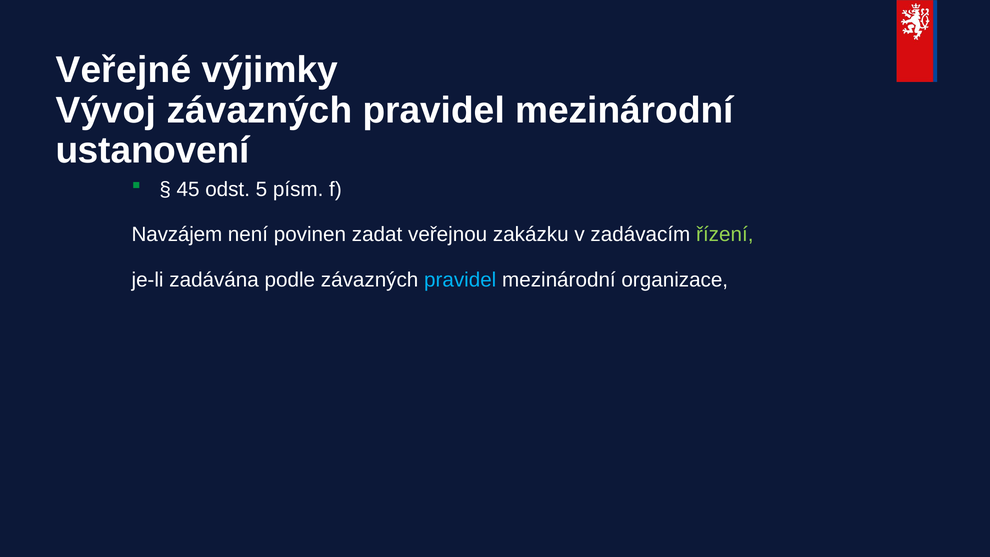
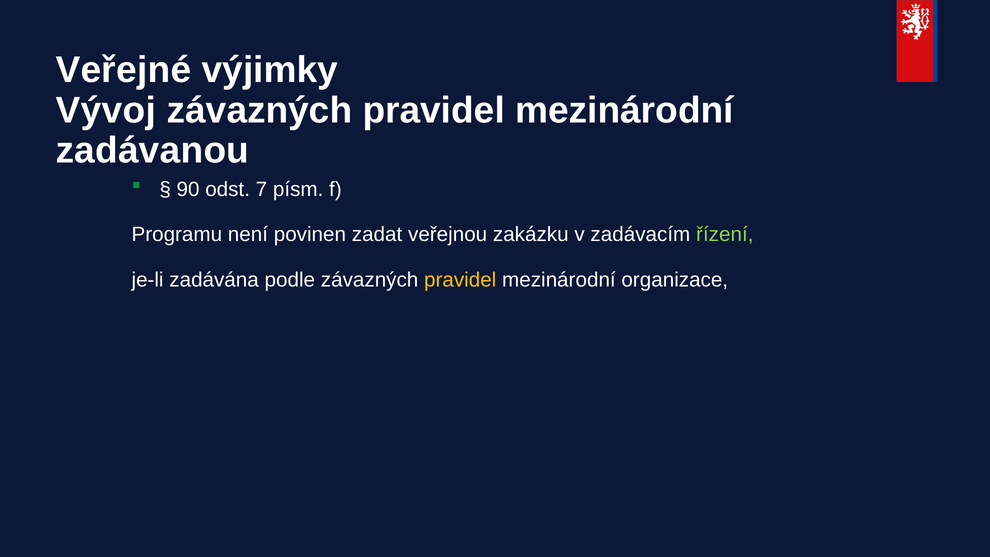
ustanovení: ustanovení -> zadávanou
45: 45 -> 90
5: 5 -> 7
Navzájem: Navzájem -> Programu
pravidel at (460, 280) colour: light blue -> yellow
